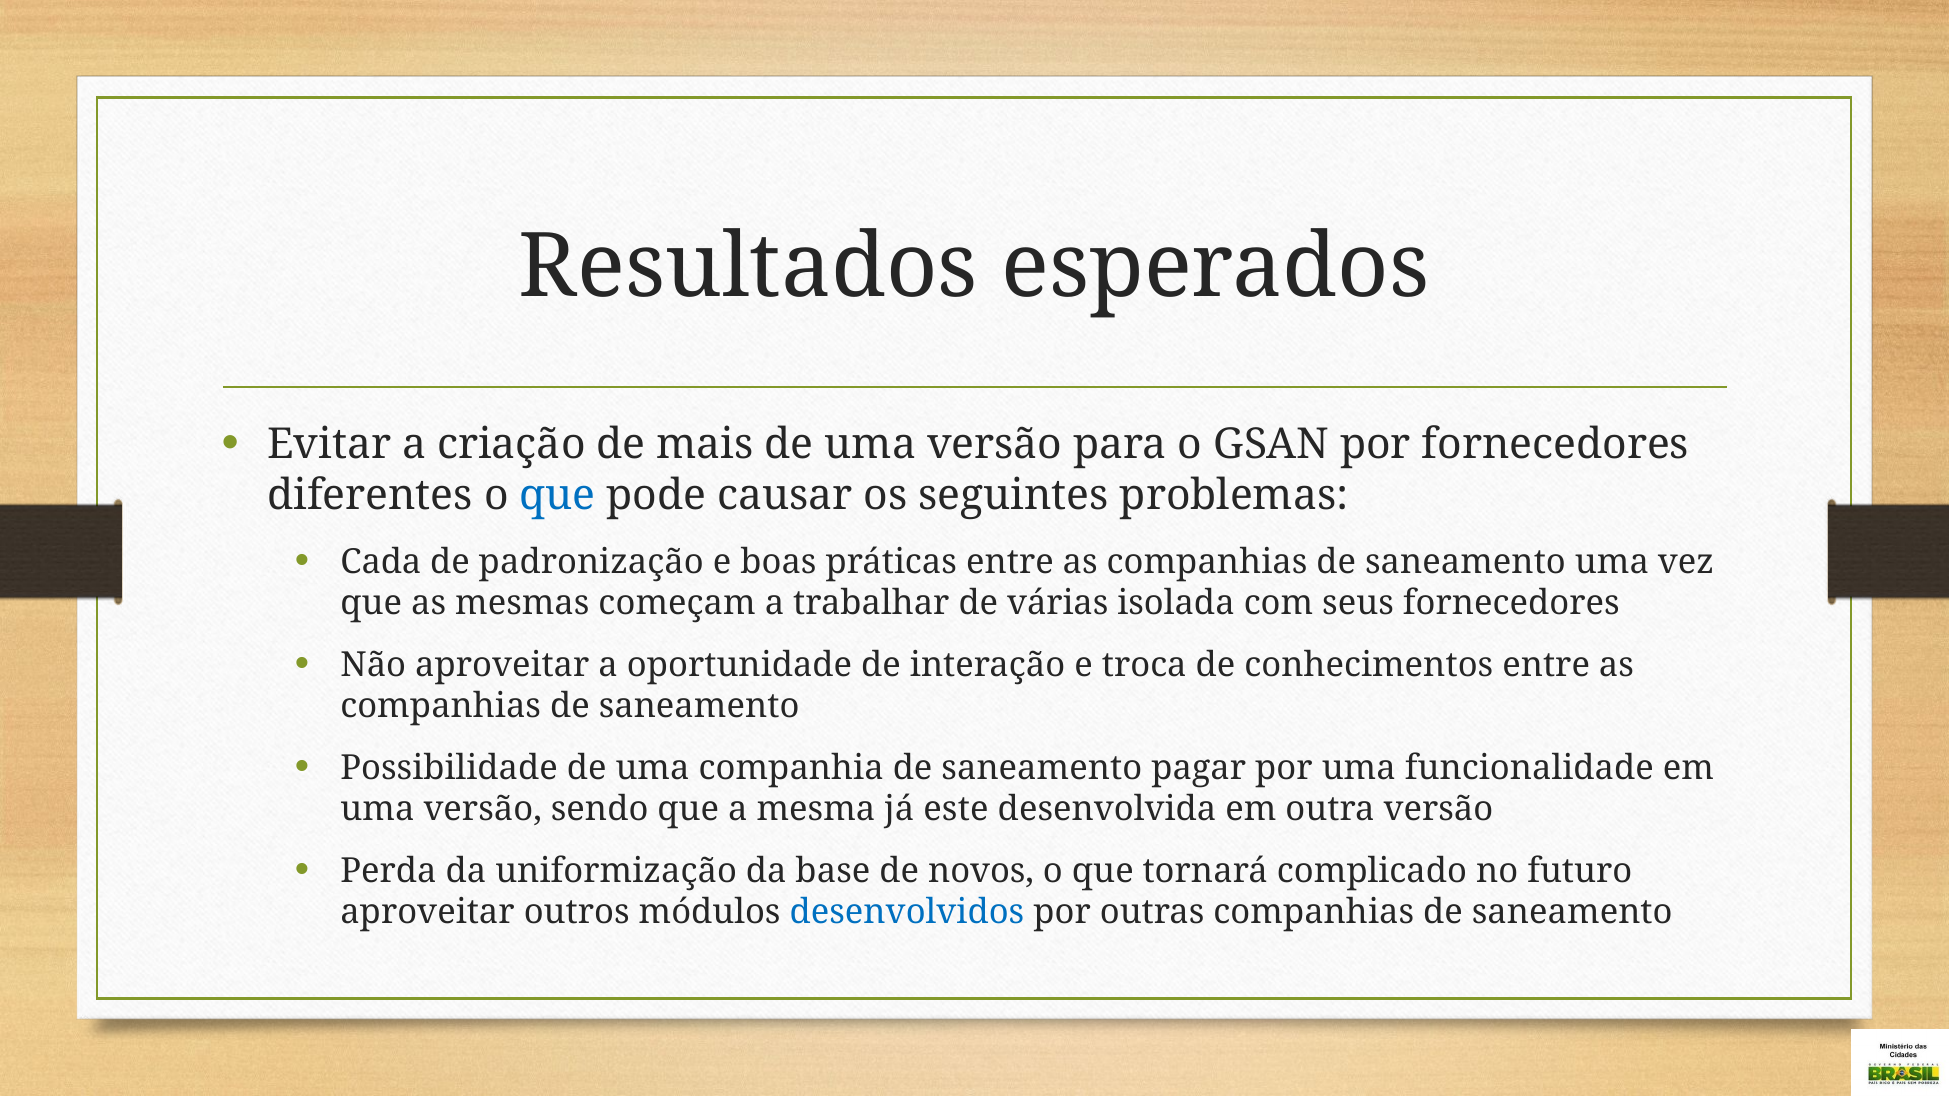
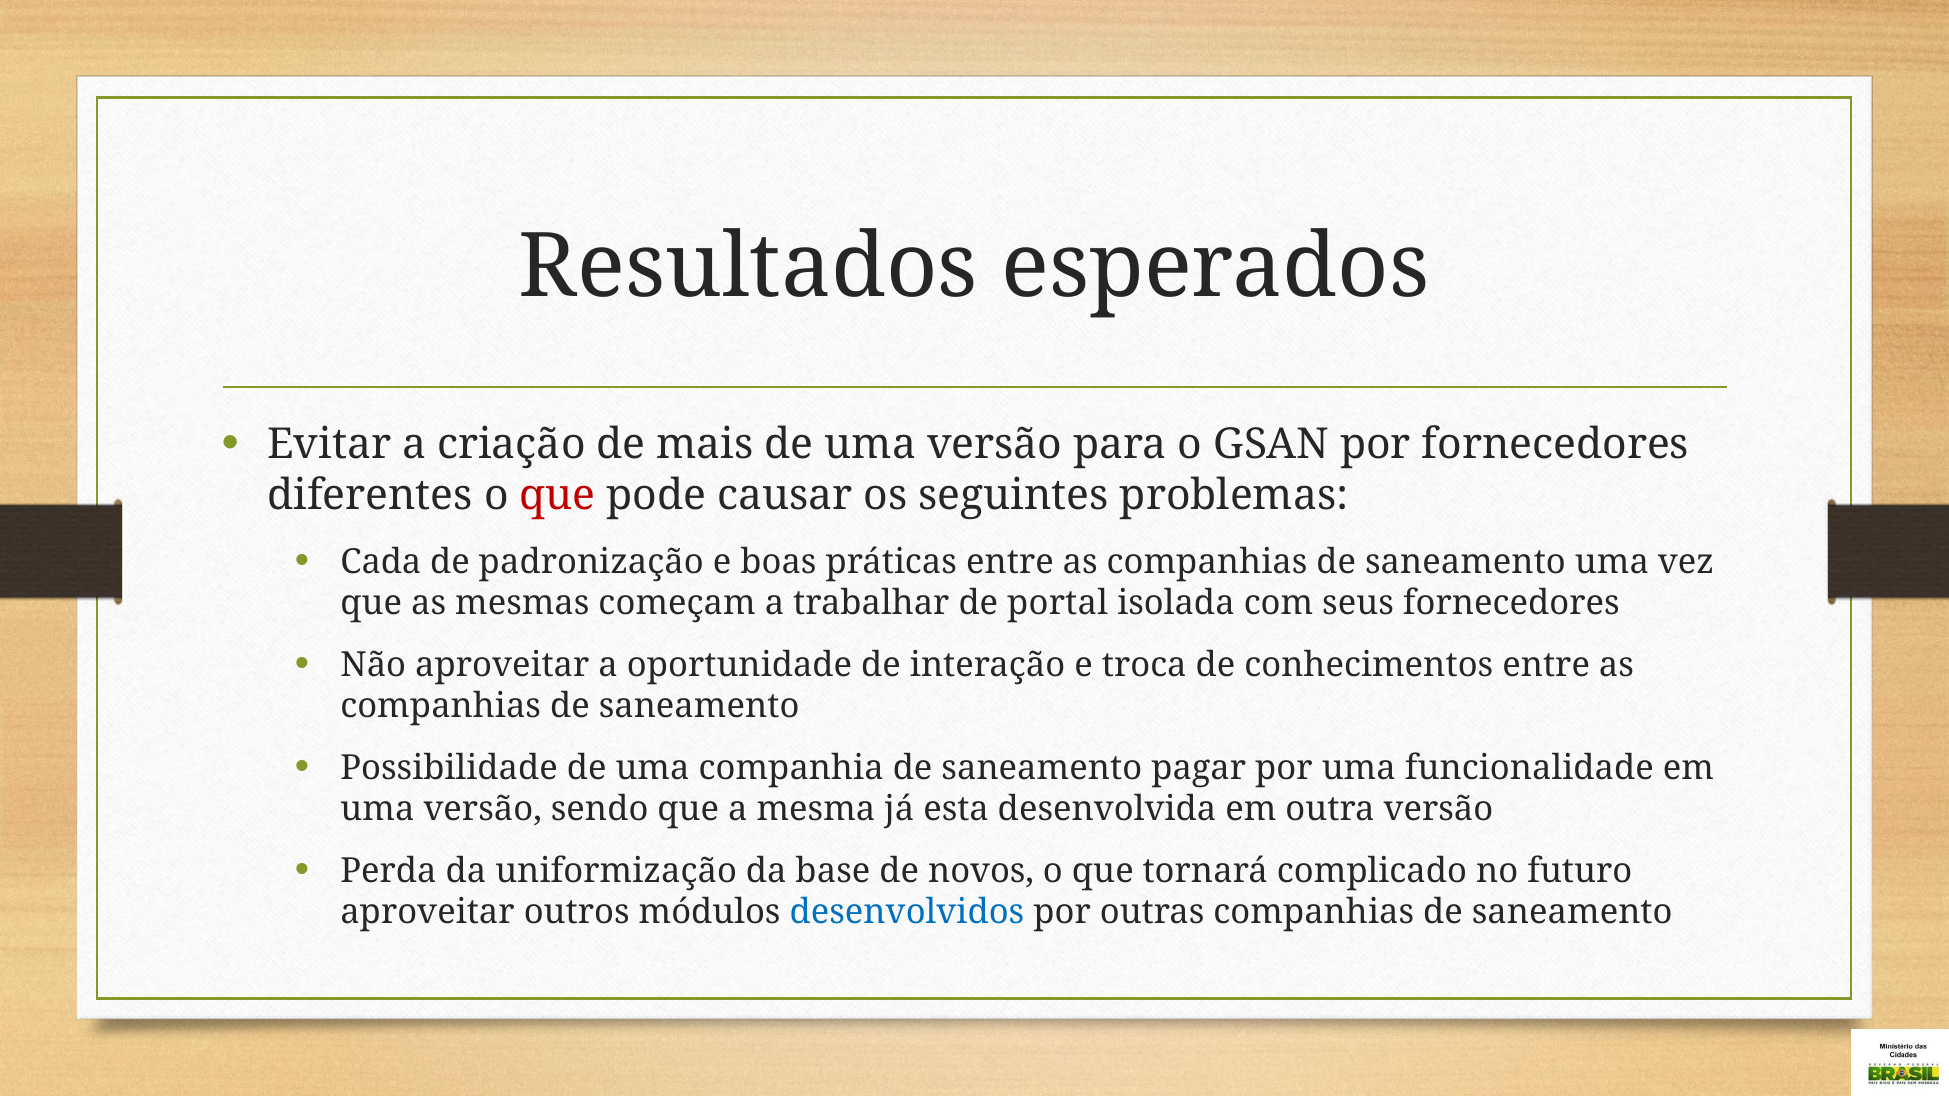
que at (558, 496) colour: blue -> red
várias: várias -> portal
este: este -> esta
